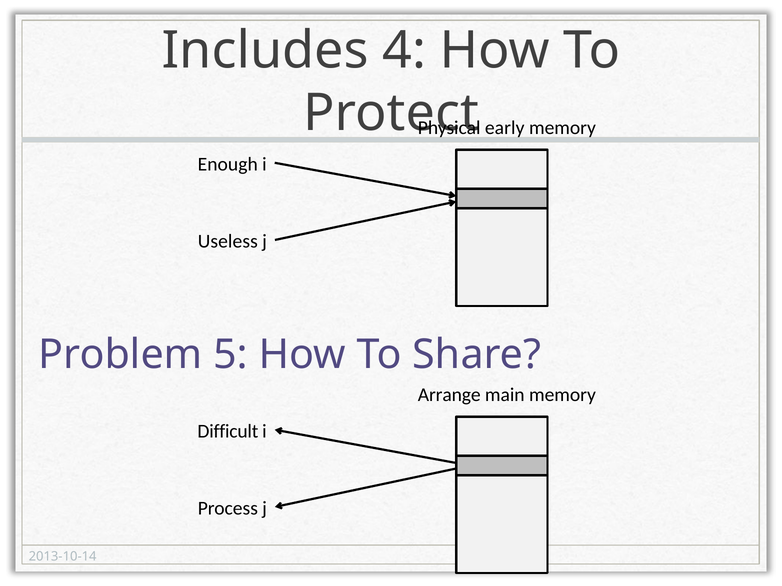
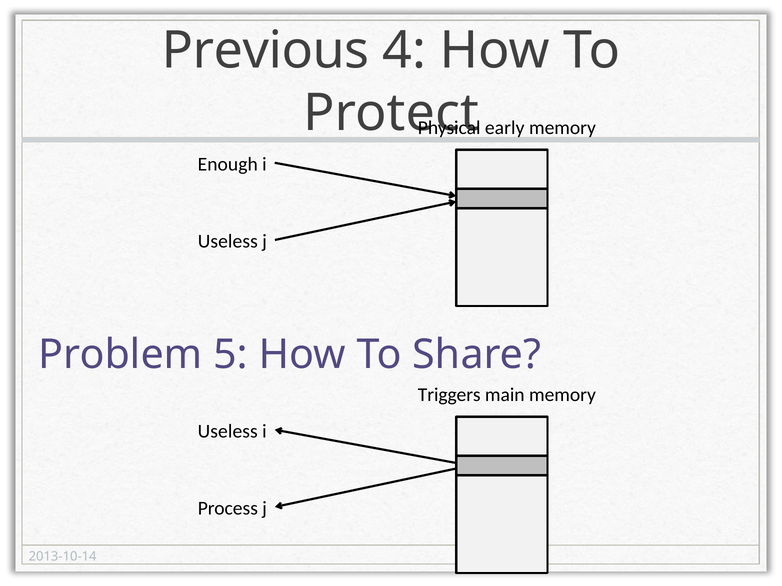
Includes: Includes -> Previous
Arrange: Arrange -> Triggers
Difficult at (228, 431): Difficult -> Useless
